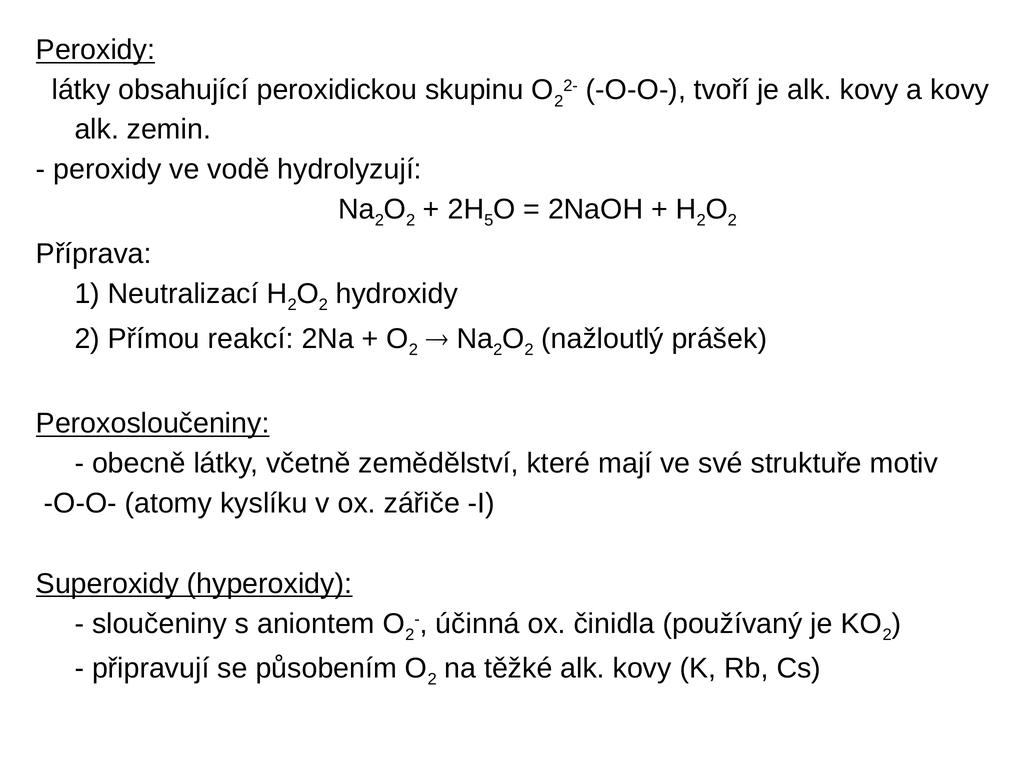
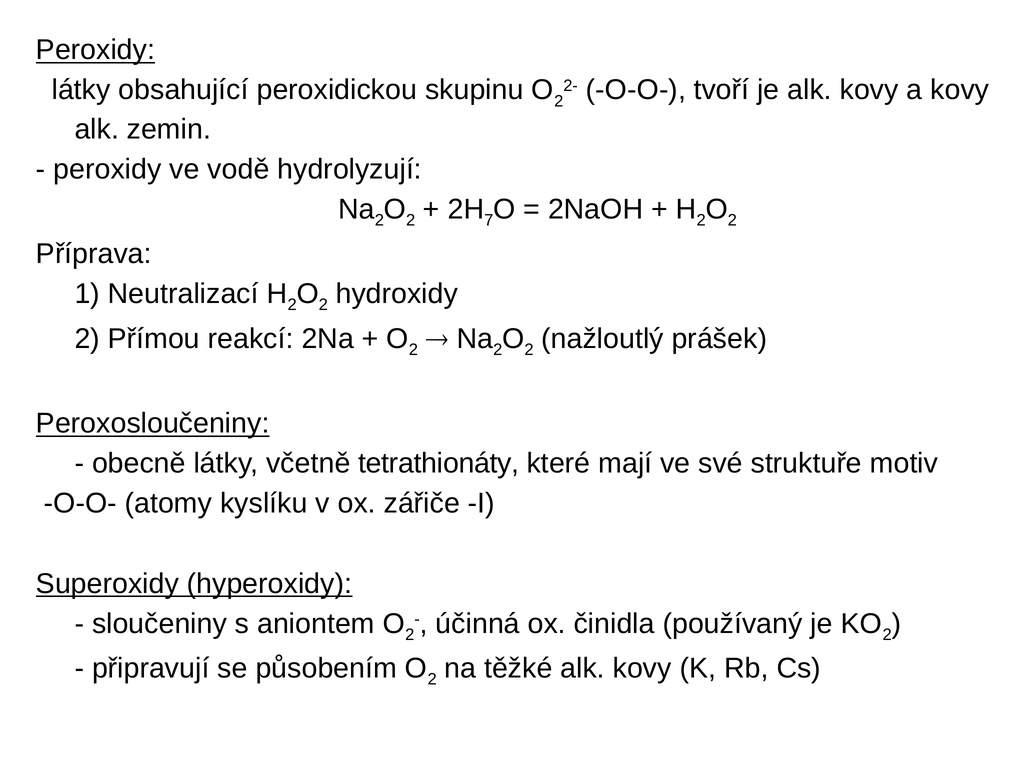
5: 5 -> 7
zemědělství: zemědělství -> tetrathionáty
